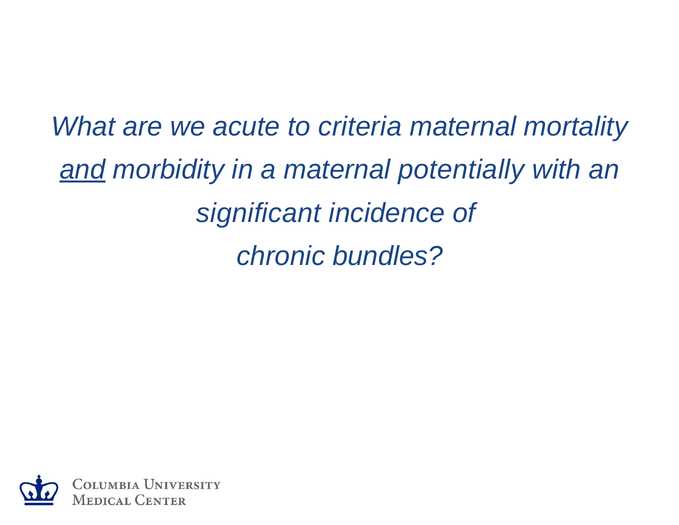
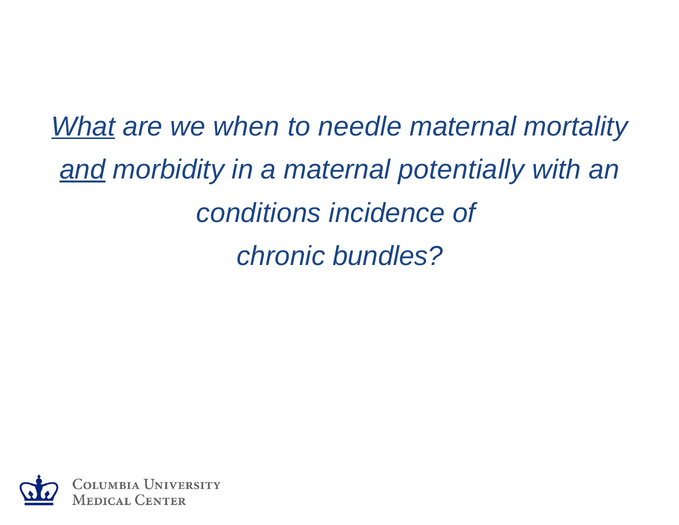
What underline: none -> present
acute: acute -> when
criteria: criteria -> needle
significant: significant -> conditions
